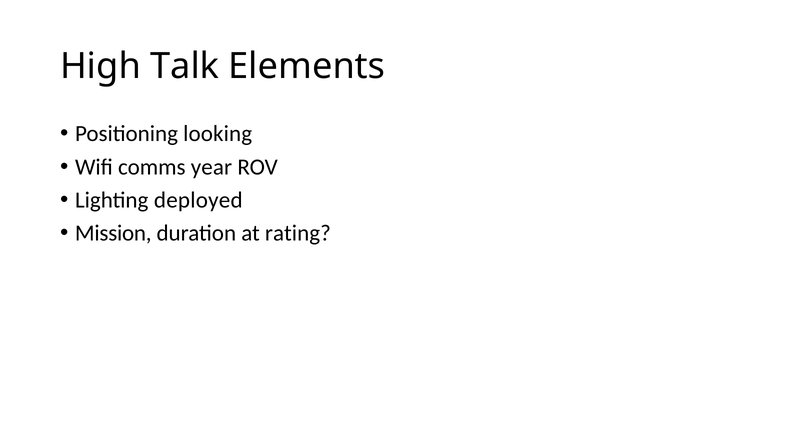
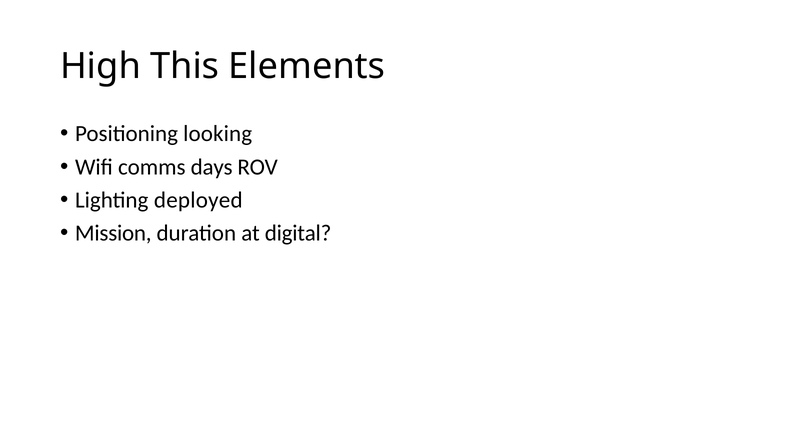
Talk: Talk -> This
year: year -> days
rating: rating -> digital
